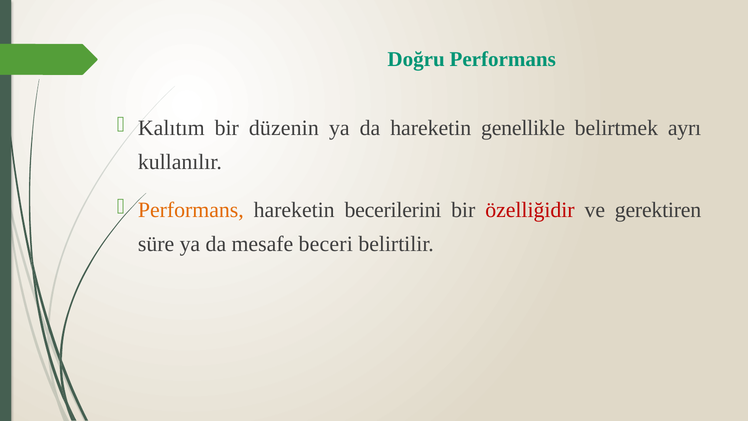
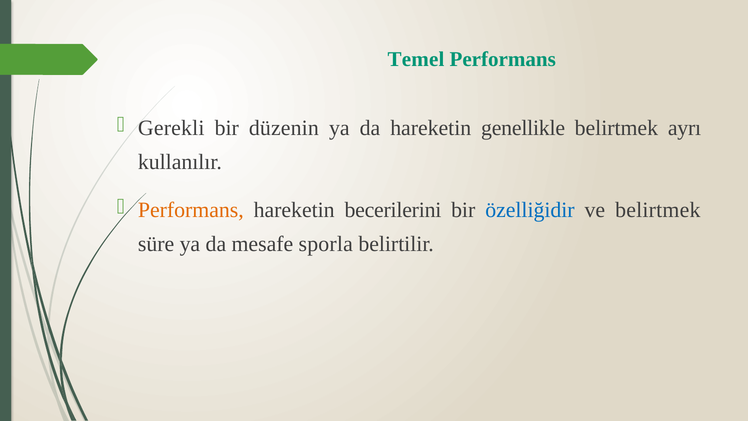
Doğru: Doğru -> Temel
Kalıtım: Kalıtım -> Gerekli
özelliğidir colour: red -> blue
ve gerektiren: gerektiren -> belirtmek
beceri: beceri -> sporla
